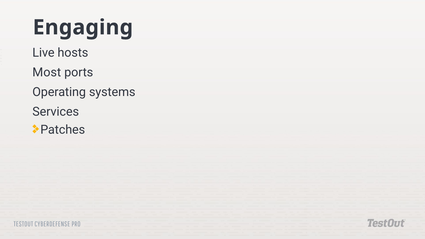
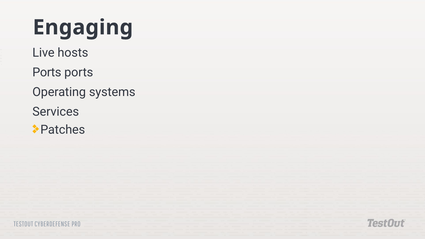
Most at (47, 73): Most -> Ports
